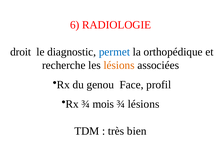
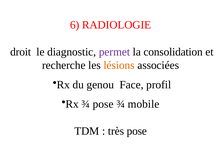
permet colour: blue -> purple
orthopédique: orthopédique -> consolidation
¾ mois: mois -> pose
¾ lésions: lésions -> mobile
très bien: bien -> pose
